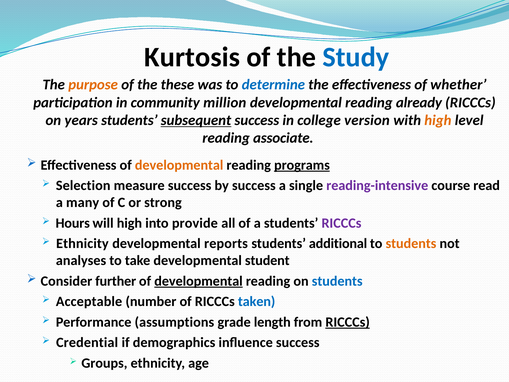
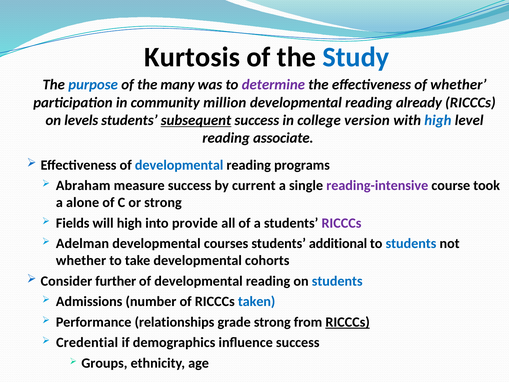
purpose colour: orange -> blue
these: these -> many
determine colour: blue -> purple
years: years -> levels
high at (438, 120) colour: orange -> blue
developmental at (179, 165) colour: orange -> blue
programs underline: present -> none
Selection: Selection -> Abraham
by success: success -> current
read: read -> took
many: many -> alone
Hours: Hours -> Fields
Ethnicity at (82, 243): Ethnicity -> Adelman
reports: reports -> courses
students at (411, 243) colour: orange -> blue
analyses at (81, 260): analyses -> whether
student: student -> cohorts
developmental at (198, 281) underline: present -> none
Acceptable: Acceptable -> Admissions
assumptions: assumptions -> relationships
grade length: length -> strong
